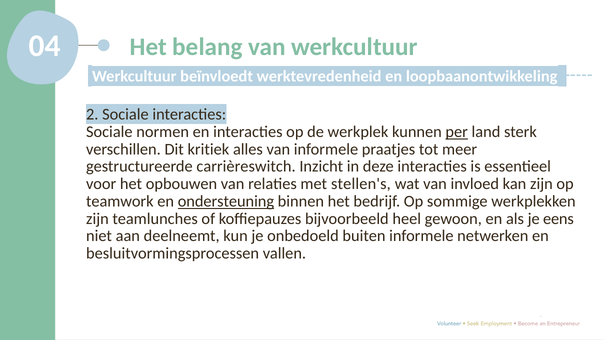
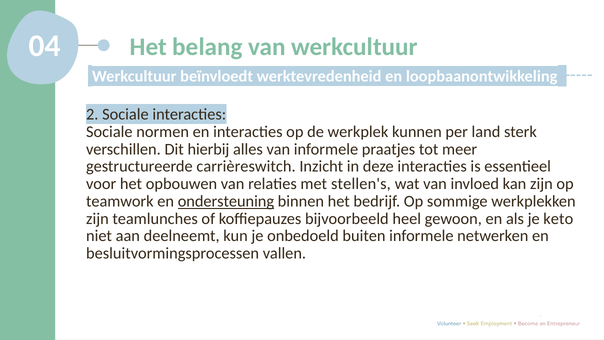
per underline: present -> none
kritiek: kritiek -> hierbij
eens: eens -> keto
